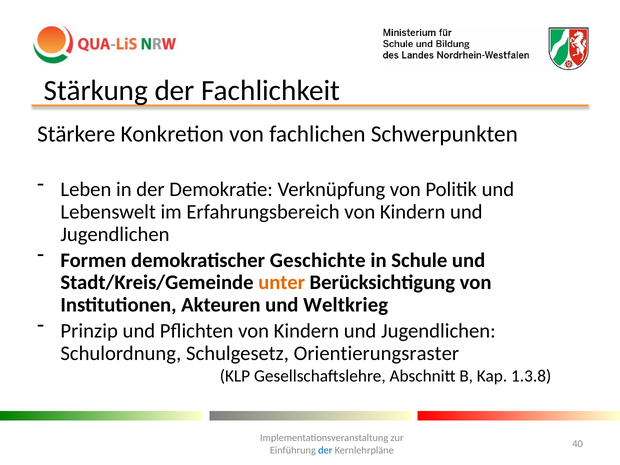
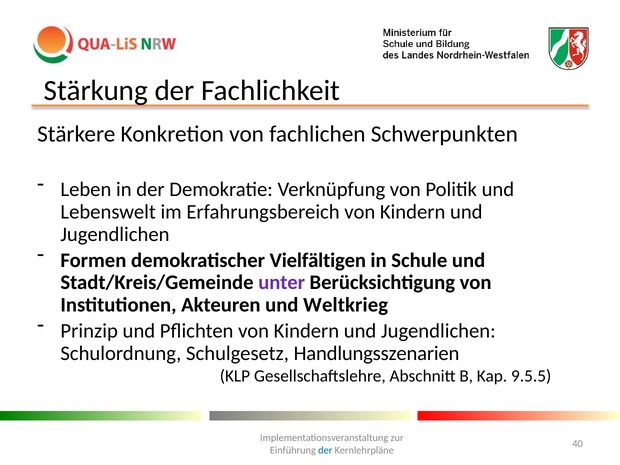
Geschichte: Geschichte -> Vielfältigen
unter colour: orange -> purple
Orientierungsraster: Orientierungsraster -> Handlungsszenarien
1.3.8: 1.3.8 -> 9.5.5
